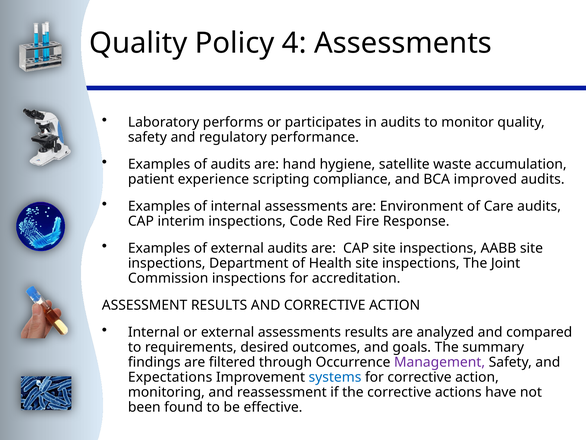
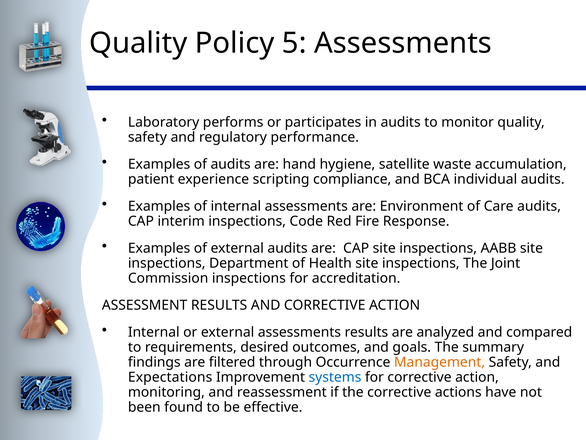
4: 4 -> 5
improved: improved -> individual
Management colour: purple -> orange
